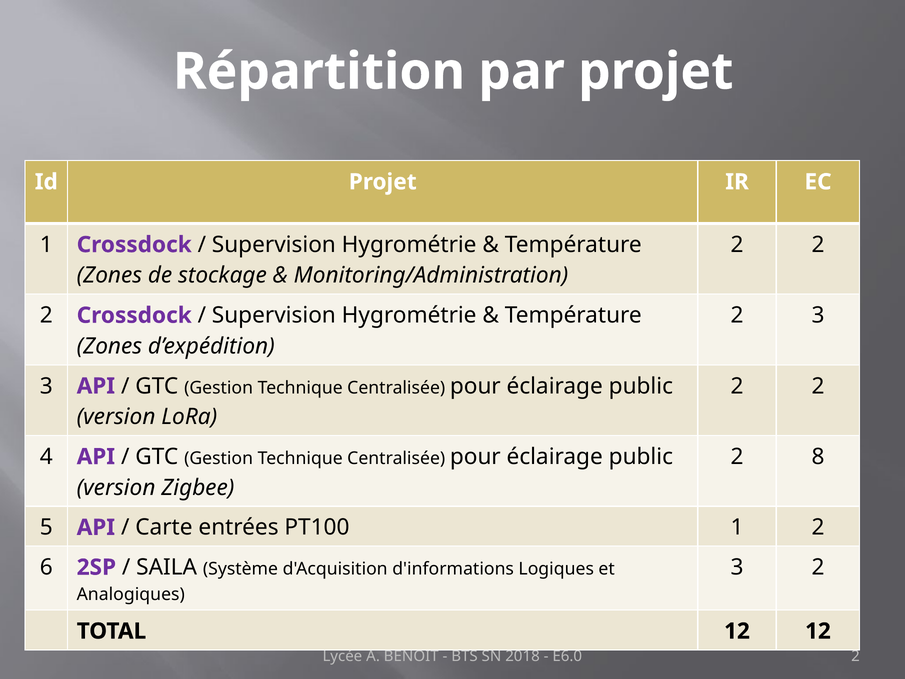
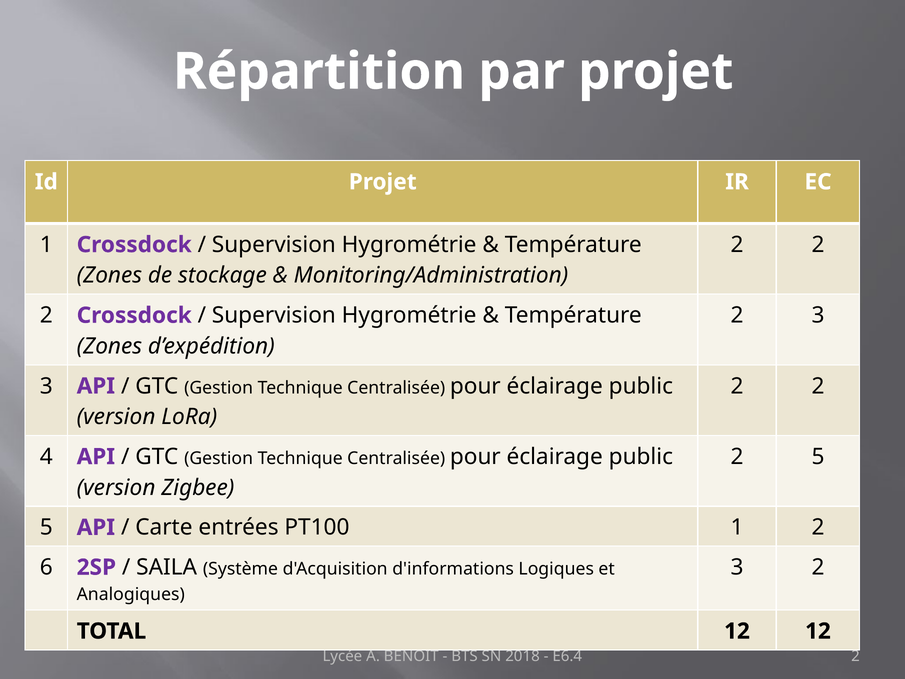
2 8: 8 -> 5
E6.0: E6.0 -> E6.4
